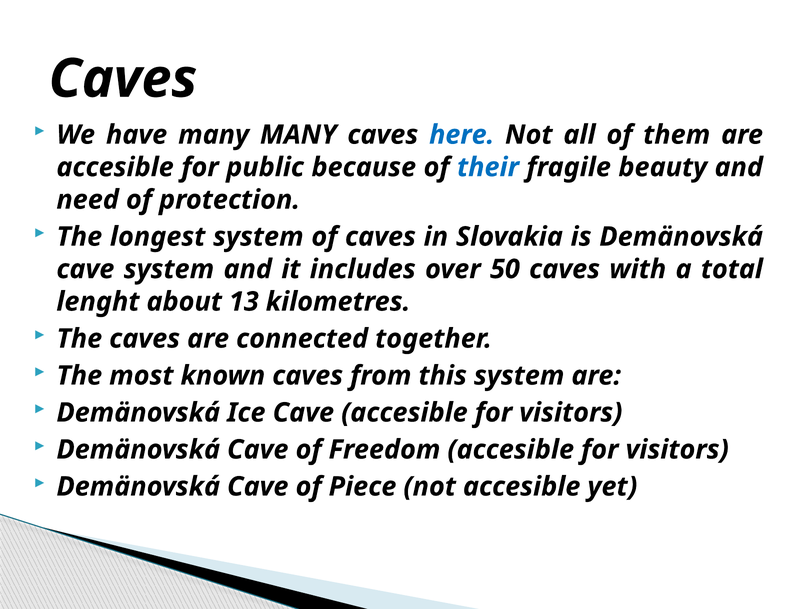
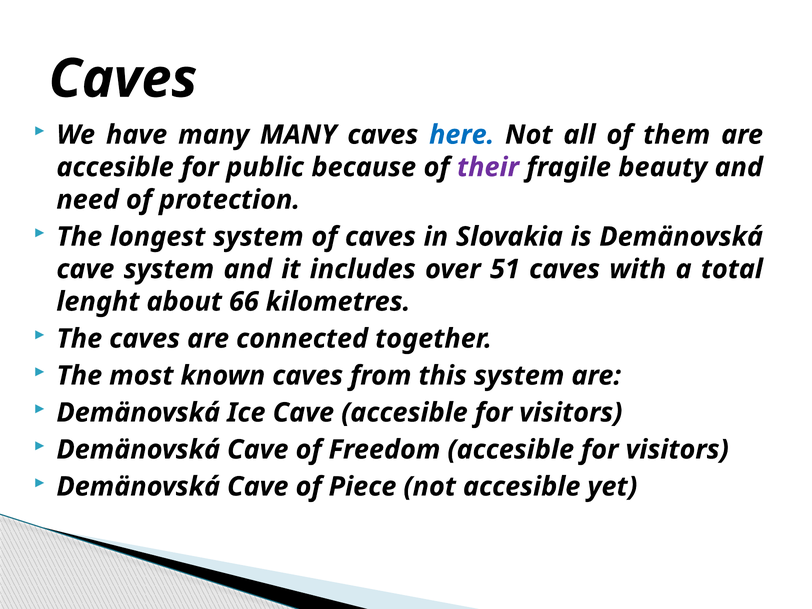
their colour: blue -> purple
50: 50 -> 51
13: 13 -> 66
